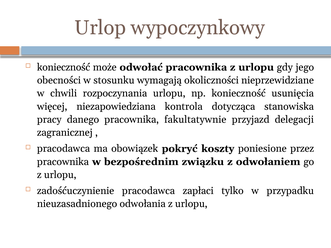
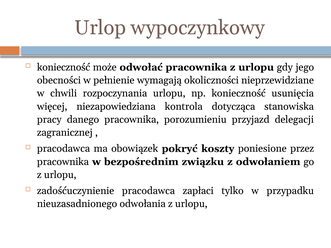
stosunku: stosunku -> pełnienie
fakultatywnie: fakultatywnie -> porozumieniu
